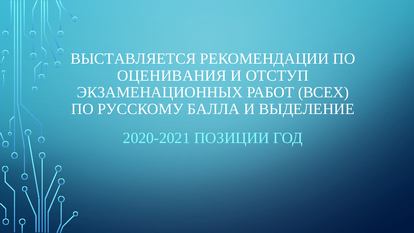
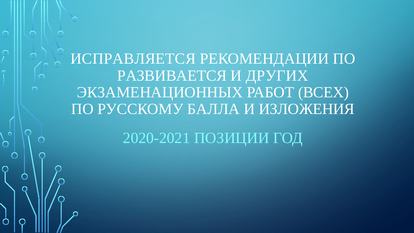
ВЫСТАВЛЯЕТСЯ: ВЫСТАВЛЯЕТСЯ -> ИСПРАВЛЯЕТСЯ
ОЦЕНИВАНИЯ: ОЦЕНИВАНИЯ -> РАЗВИВАЕТСЯ
ОТСТУП: ОТСТУП -> ДРУГИХ
ВЫДЕЛЕНИЕ: ВЫДЕЛЕНИЕ -> ИЗЛОЖЕНИЯ
